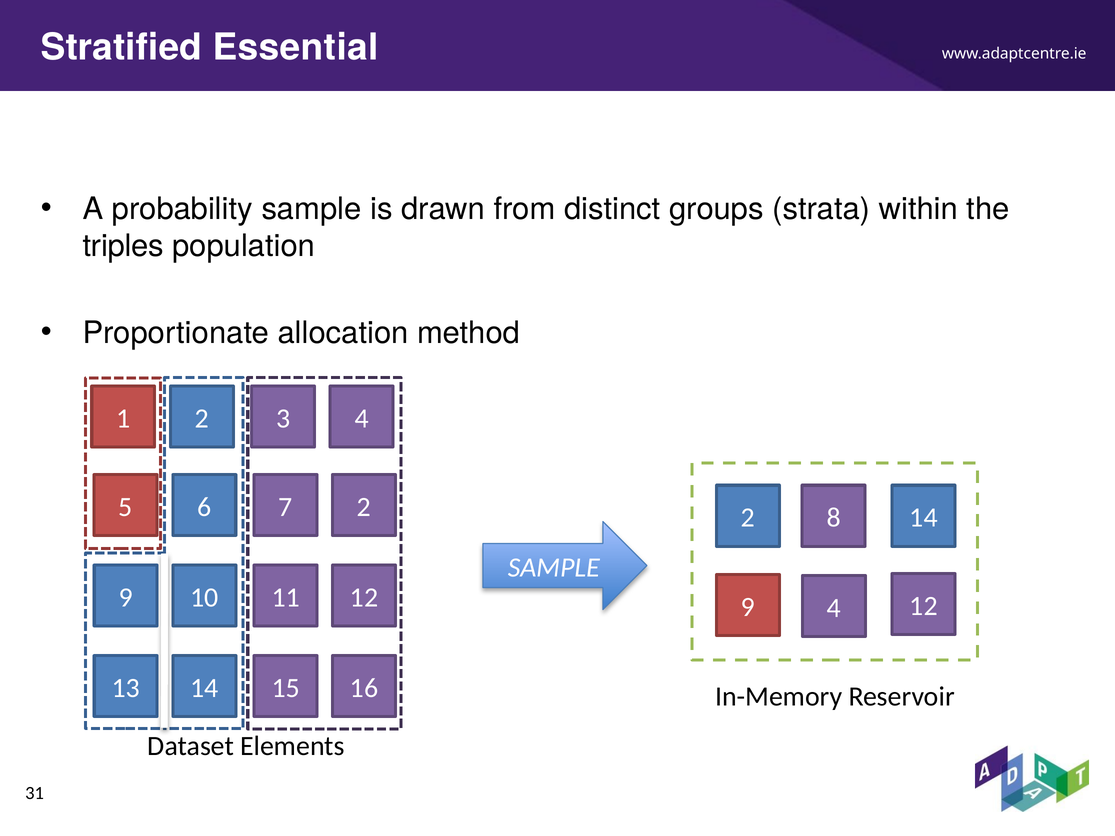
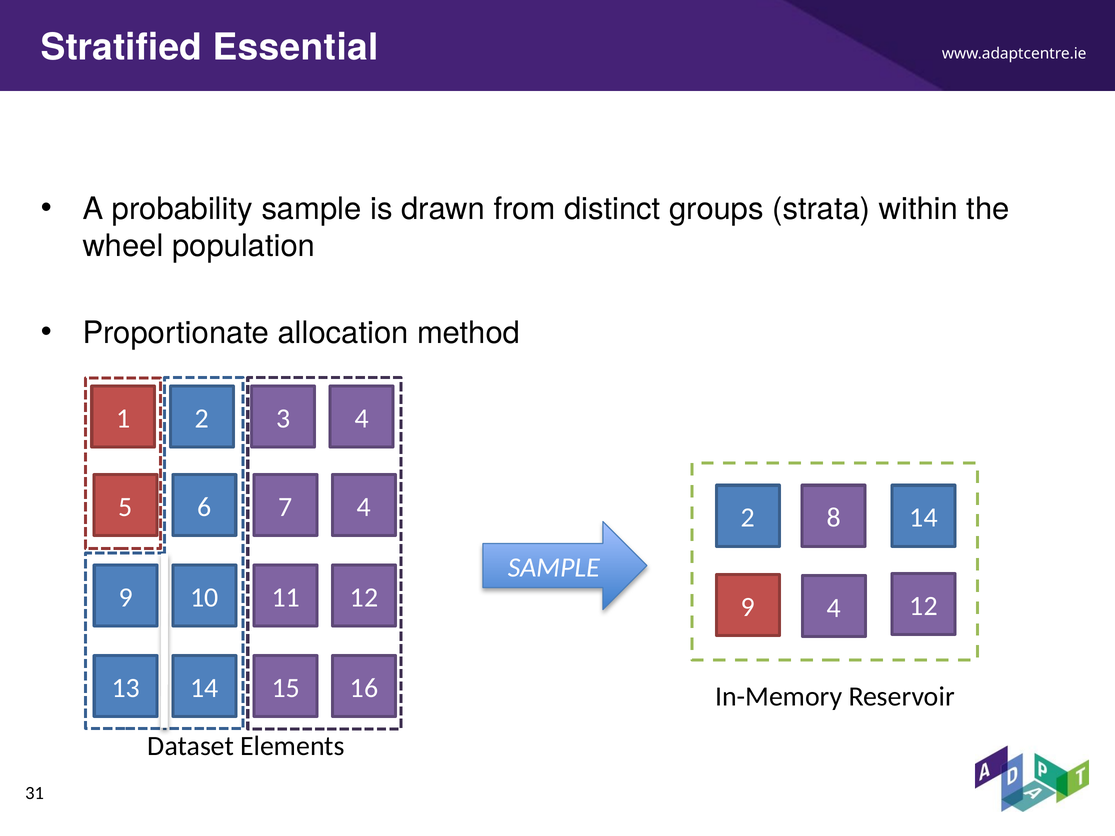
triples: triples -> wheel
6 2: 2 -> 4
